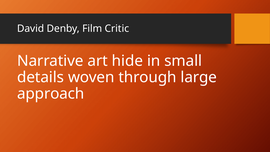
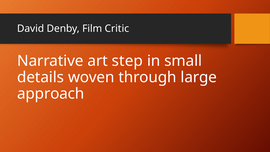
hide: hide -> step
